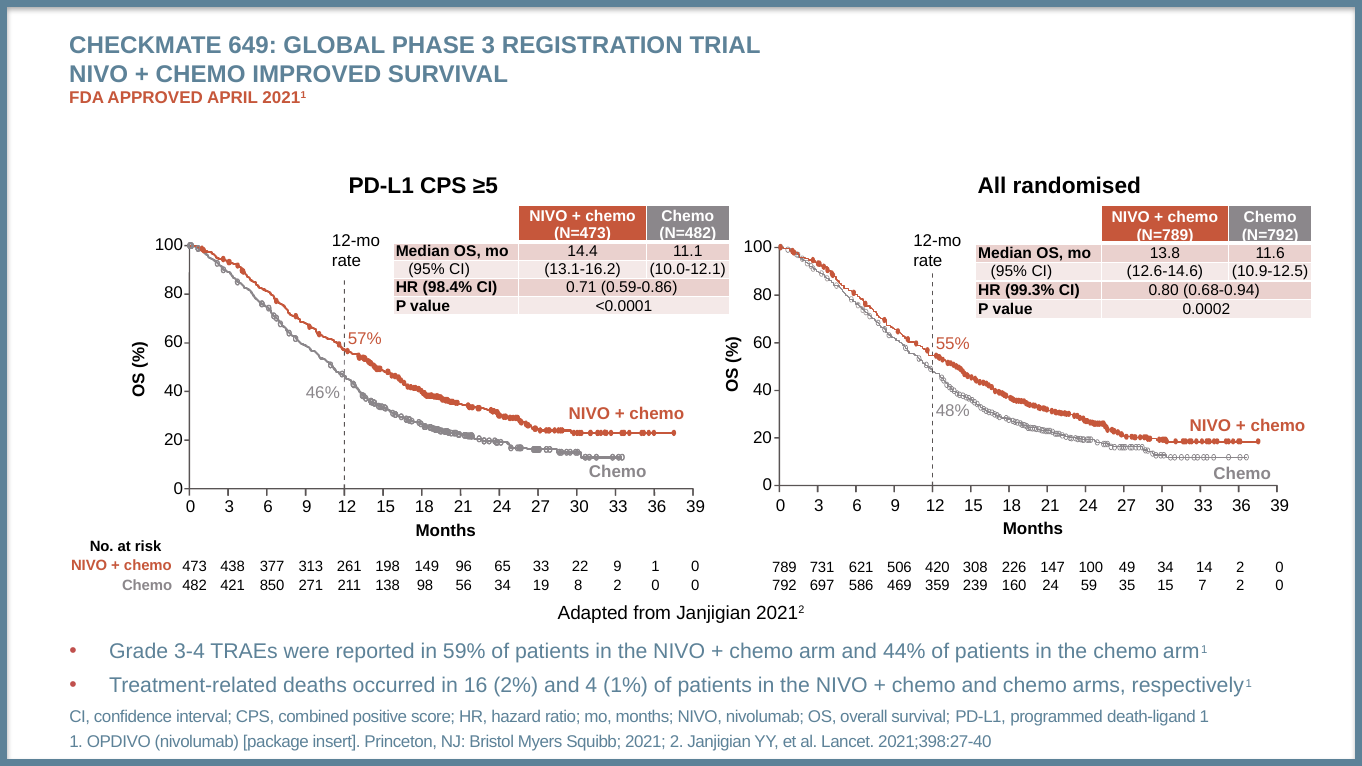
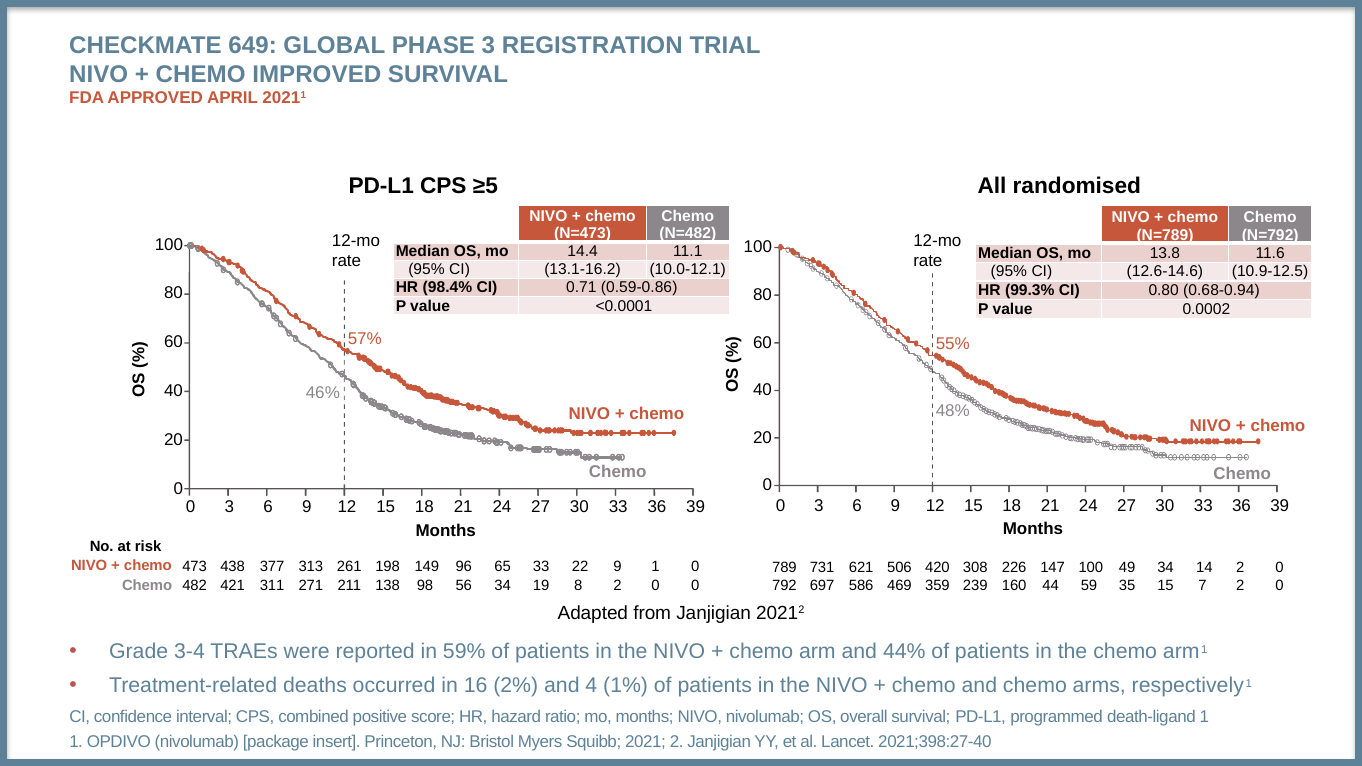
850: 850 -> 311
160 24: 24 -> 44
